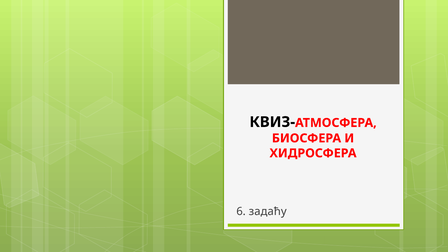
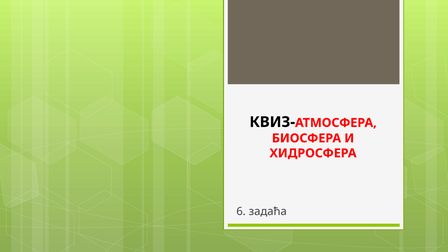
задаћу: задаћу -> задаћа
